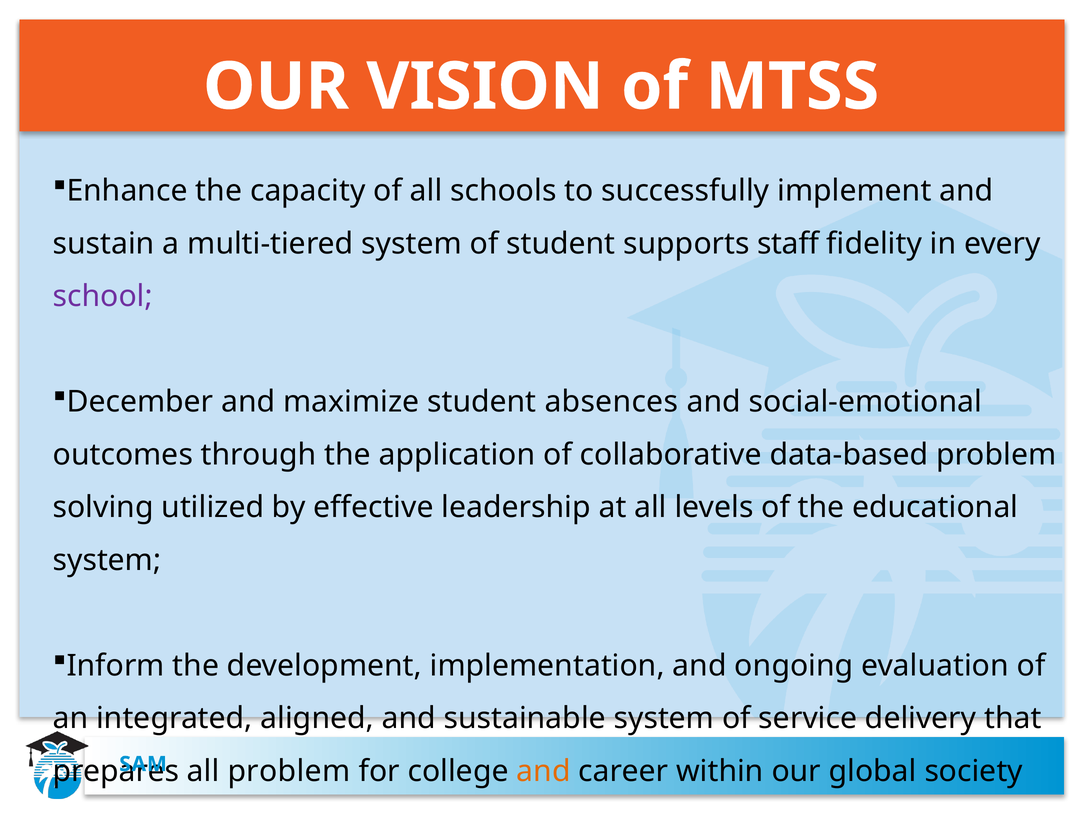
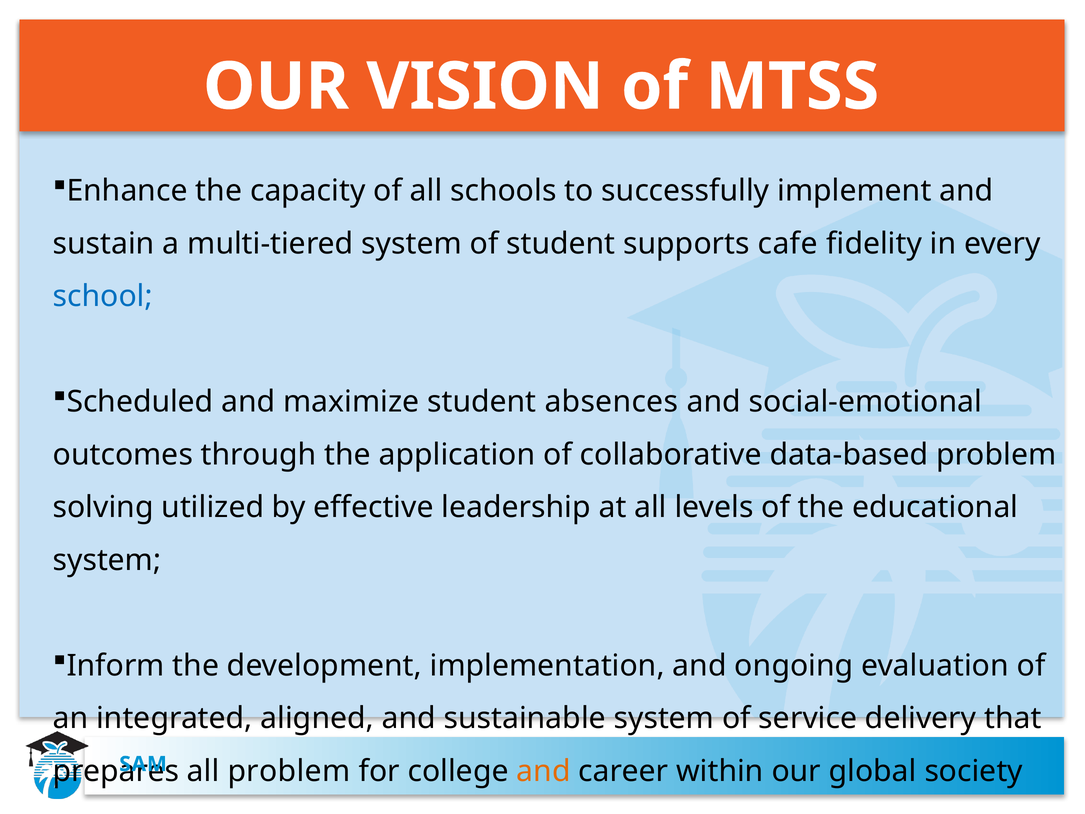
staff: staff -> cafe
school colour: purple -> blue
December: December -> Scheduled
